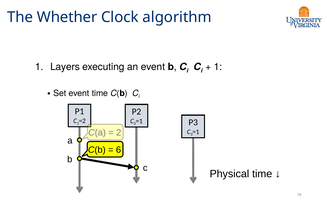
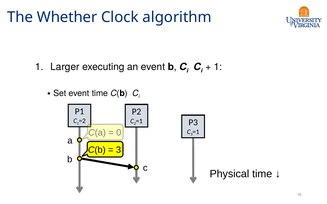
Layers: Layers -> Larger
2 at (119, 133): 2 -> 0
6 at (119, 150): 6 -> 3
